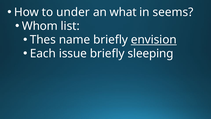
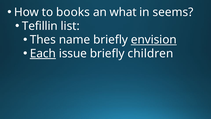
under: under -> books
Whom: Whom -> Tefillin
Each underline: none -> present
sleeping: sleeping -> children
